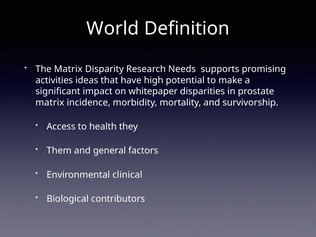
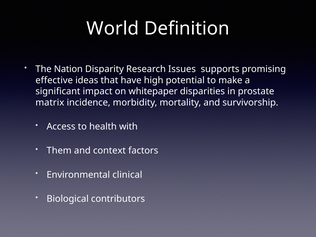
The Matrix: Matrix -> Nation
Needs: Needs -> Issues
activities: activities -> effective
they: they -> with
general: general -> context
